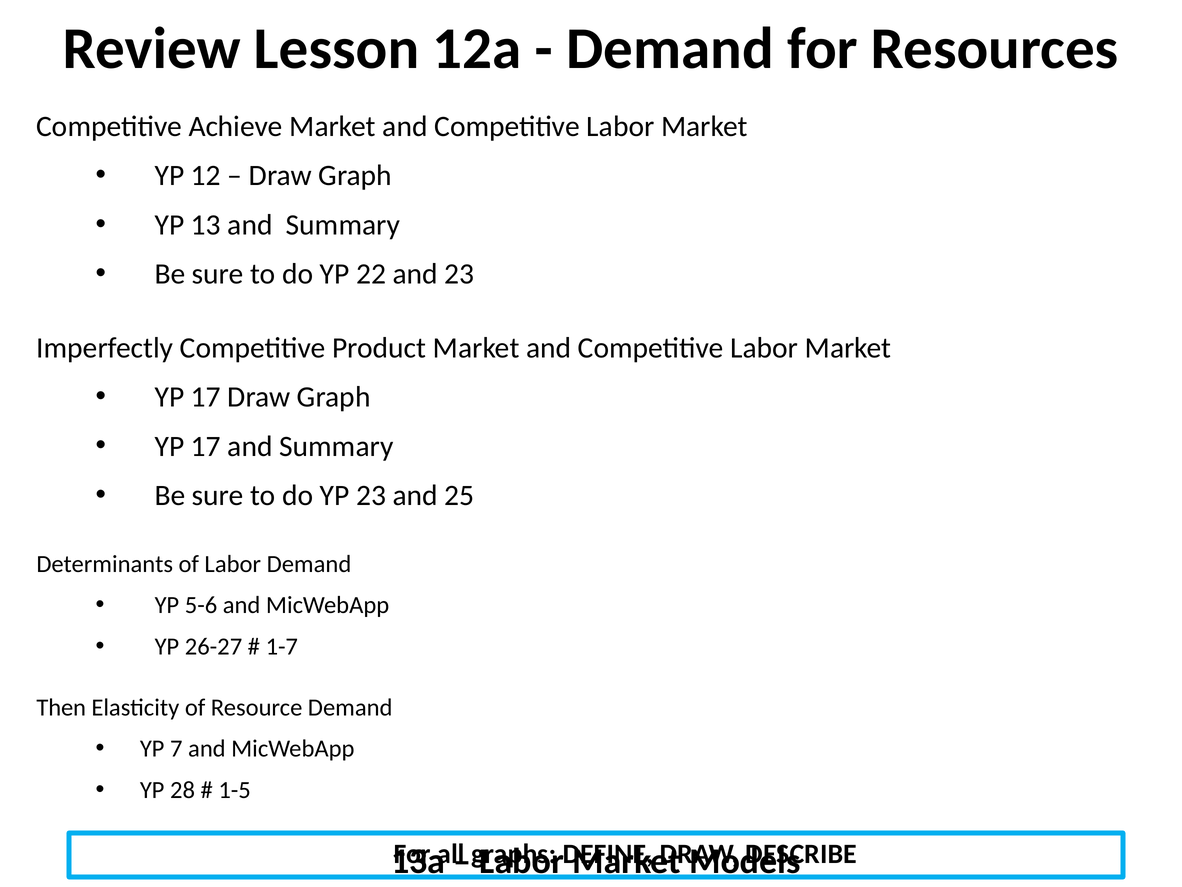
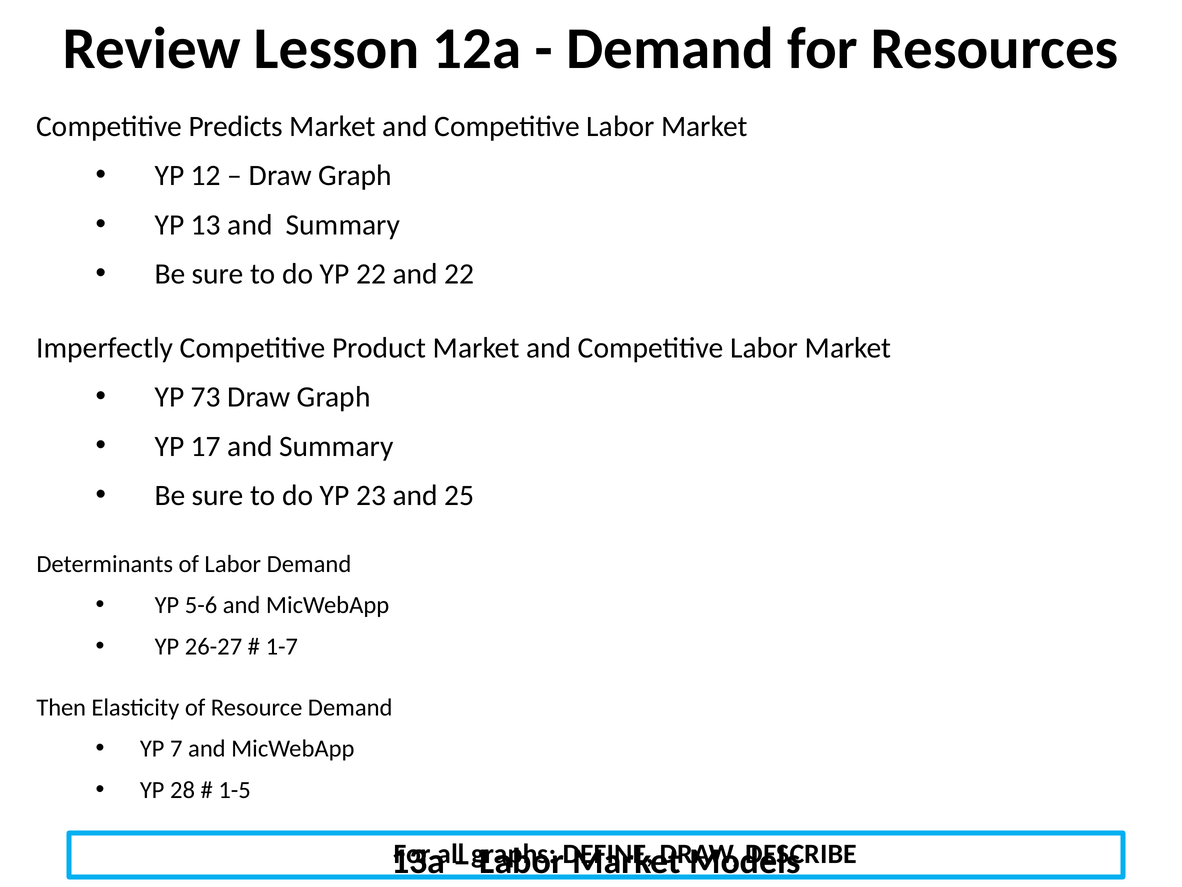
Achieve: Achieve -> Predicts
and 23: 23 -> 22
17 at (206, 397): 17 -> 73
